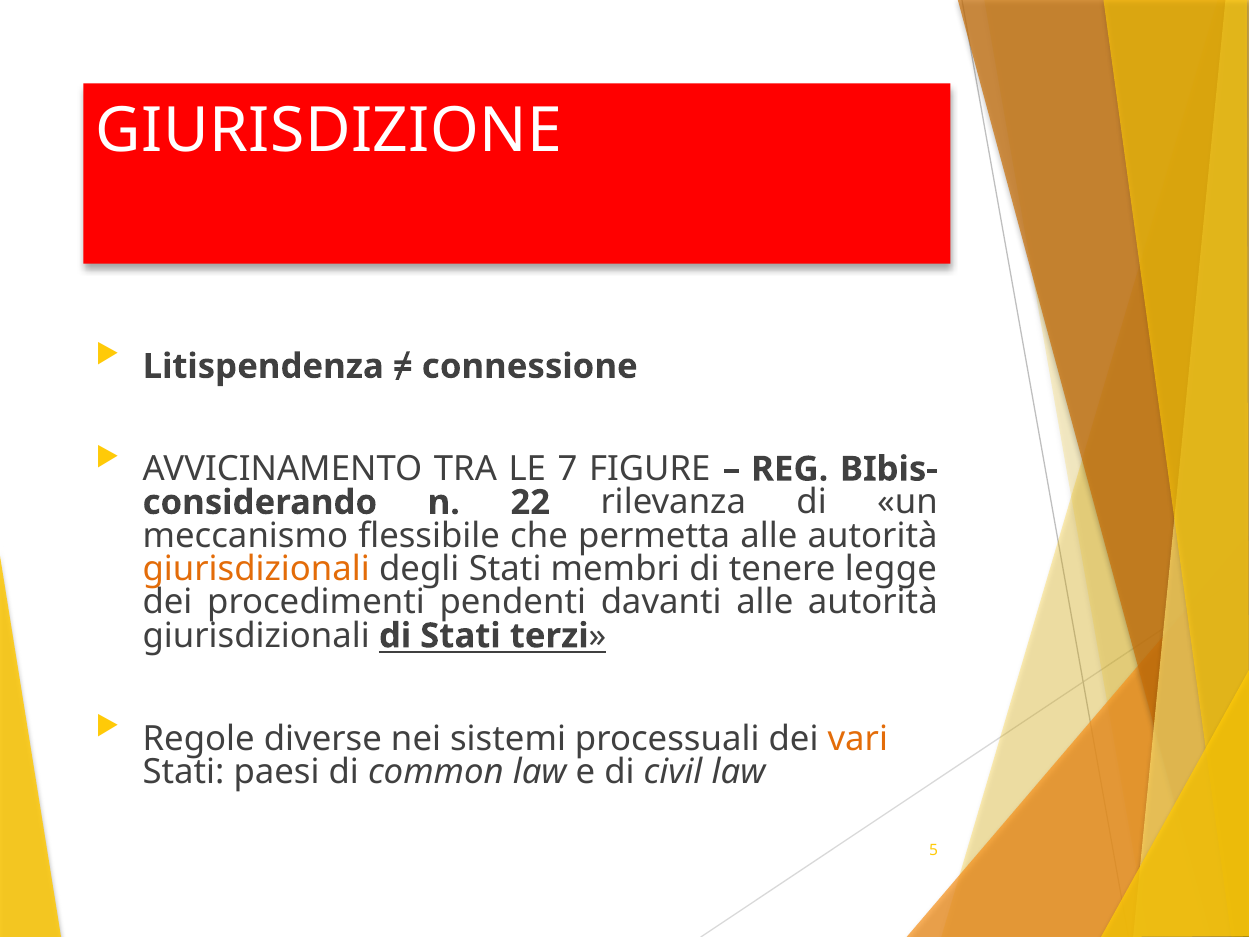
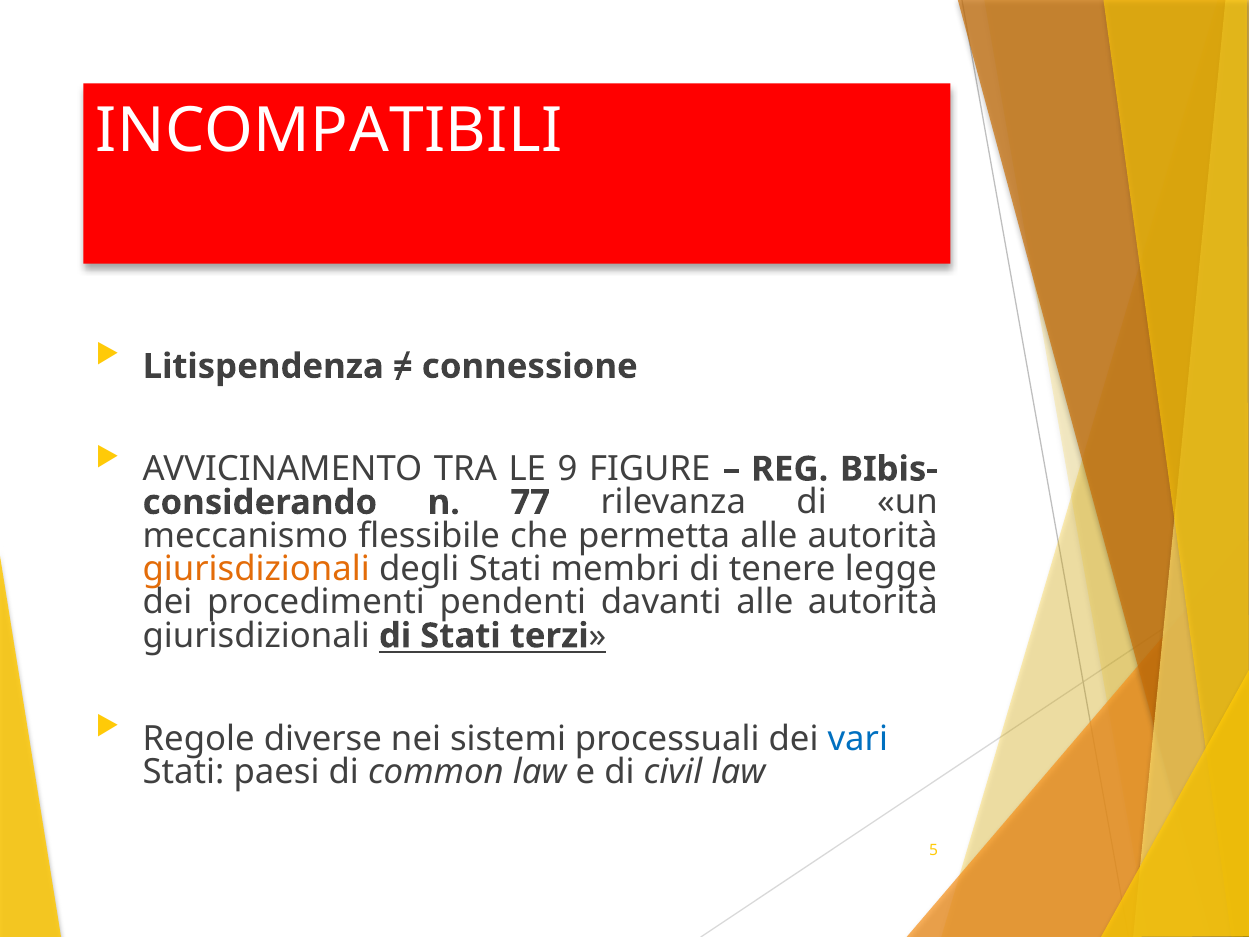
GIURISDIZIONE: GIURISDIZIONE -> INCOMPATIBILI
7: 7 -> 9
22: 22 -> 77
vari colour: orange -> blue
